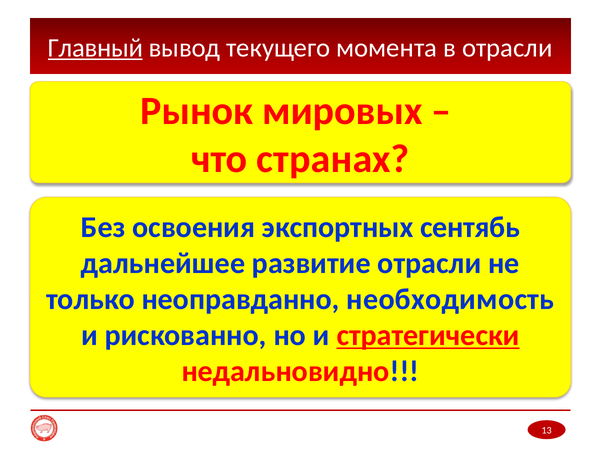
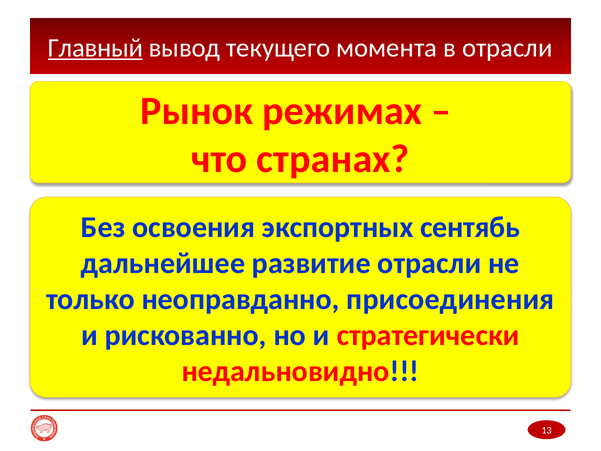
мировых: мировых -> режимах
необходимость: необходимость -> присоединения
стратегически underline: present -> none
